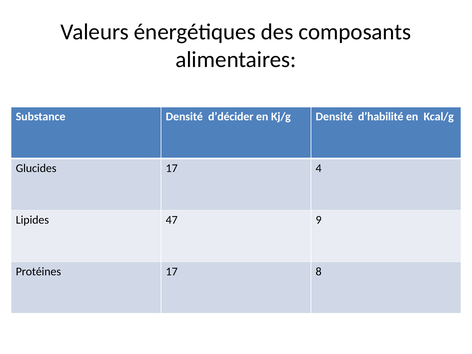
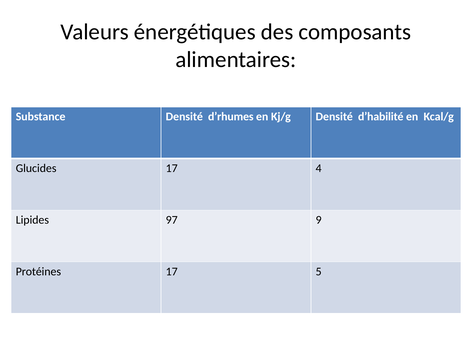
d’décider: d’décider -> d’rhumes
47: 47 -> 97
8: 8 -> 5
